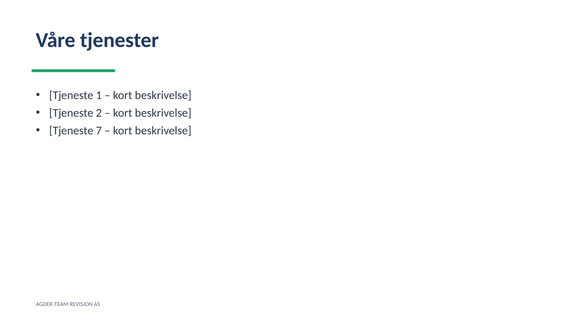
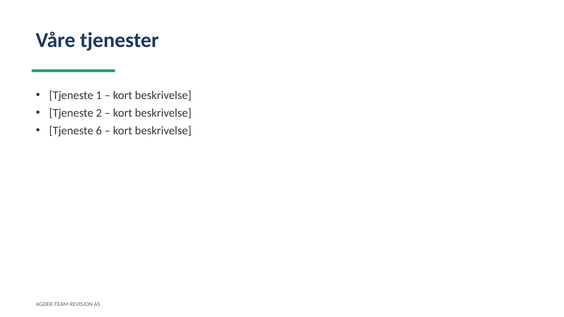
7: 7 -> 6
